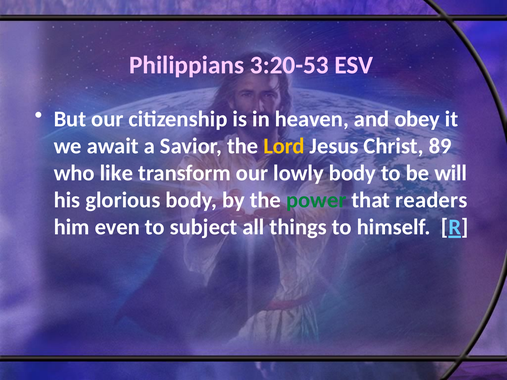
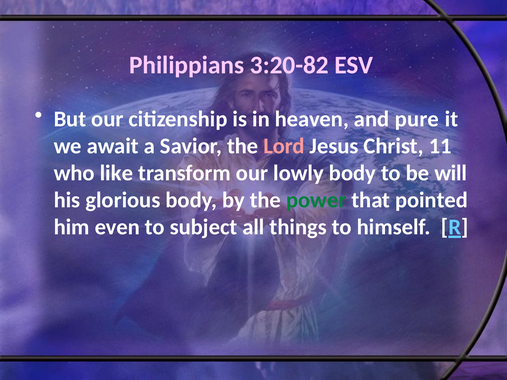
3:20-53: 3:20-53 -> 3:20-82
obey: obey -> pure
Lord colour: yellow -> pink
89: 89 -> 11
readers: readers -> pointed
